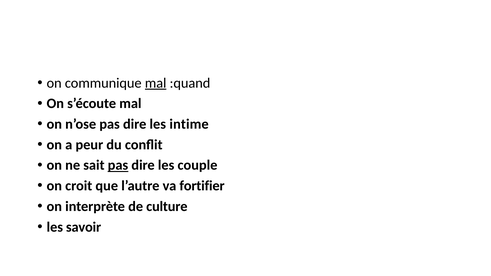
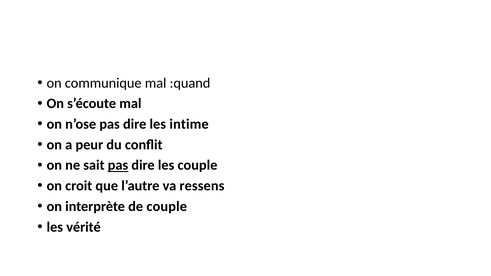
mal at (156, 83) underline: present -> none
fortifier: fortifier -> ressens
de culture: culture -> couple
savoir: savoir -> vérité
